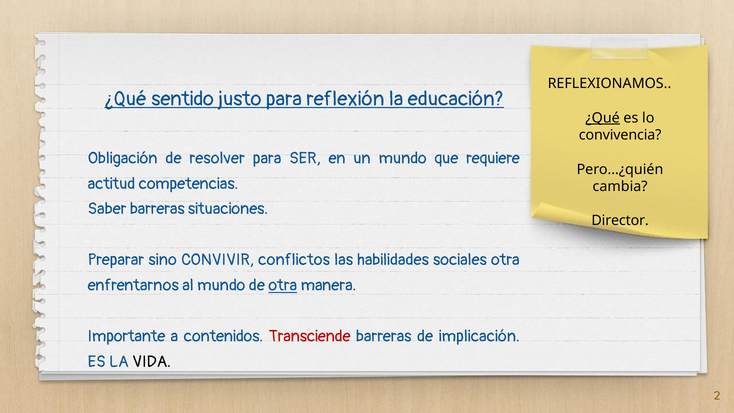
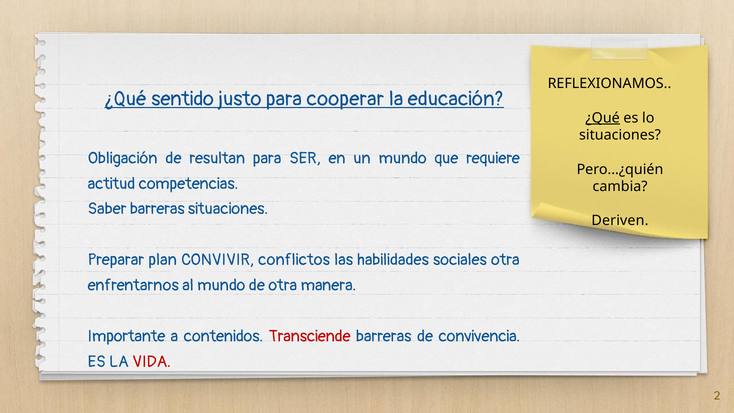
reflexión: reflexión -> cooperar
convivencia at (620, 135): convivencia -> situaciones
resolver: resolver -> resultan
Director: Director -> Deriven
sino: sino -> plan
otra at (283, 285) underline: present -> none
implicación: implicación -> convivencia
VIDA colour: black -> red
